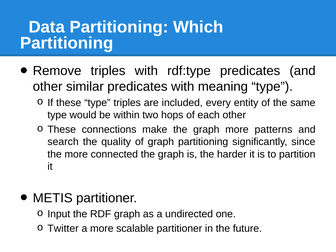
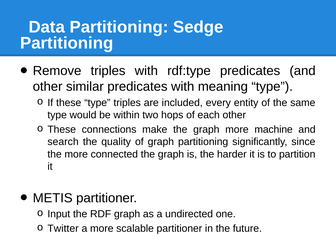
Which: Which -> Sedge
patterns: patterns -> machine
